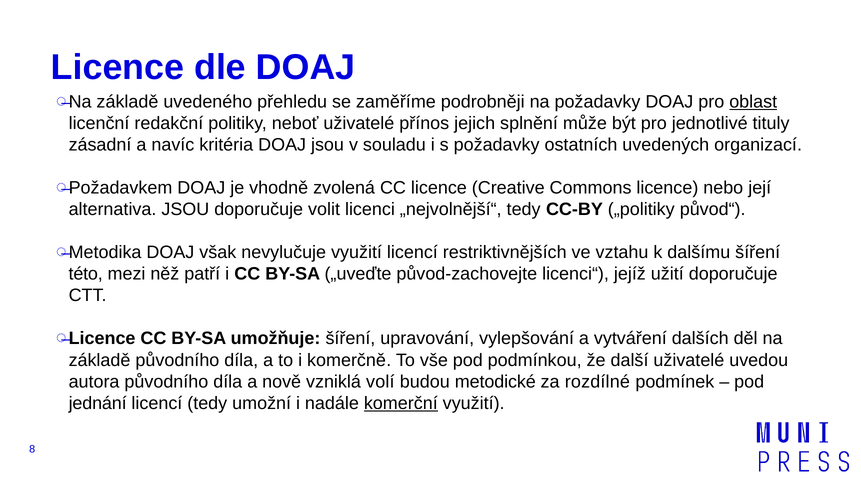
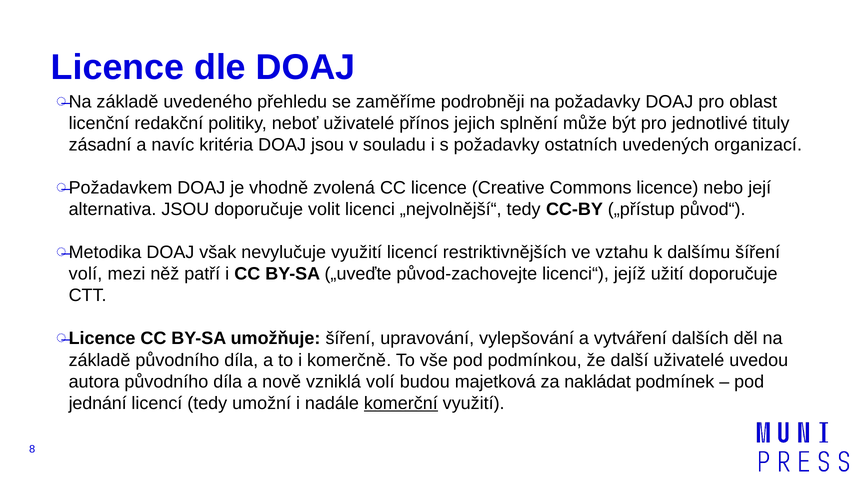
oblast underline: present -> none
„politiky: „politiky -> „přístup
této at (86, 274): této -> volí
metodické: metodické -> majetková
rozdílné: rozdílné -> nakládat
